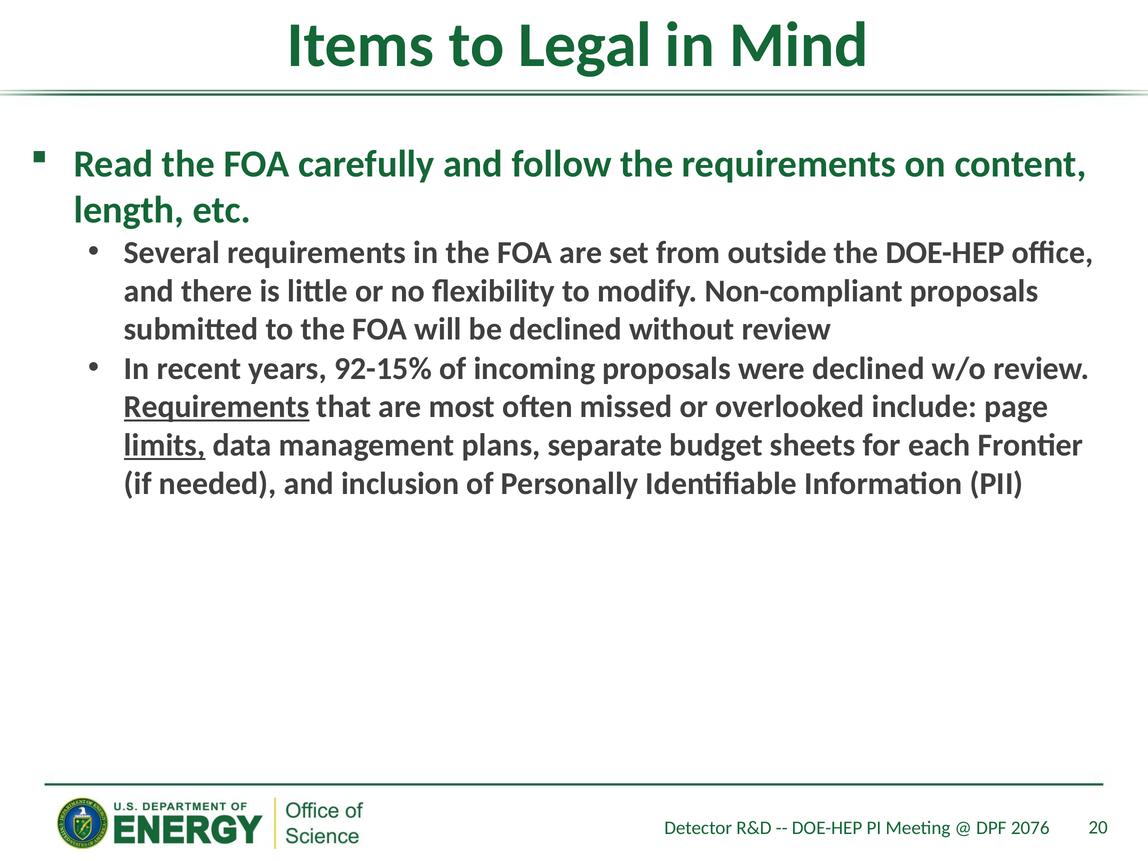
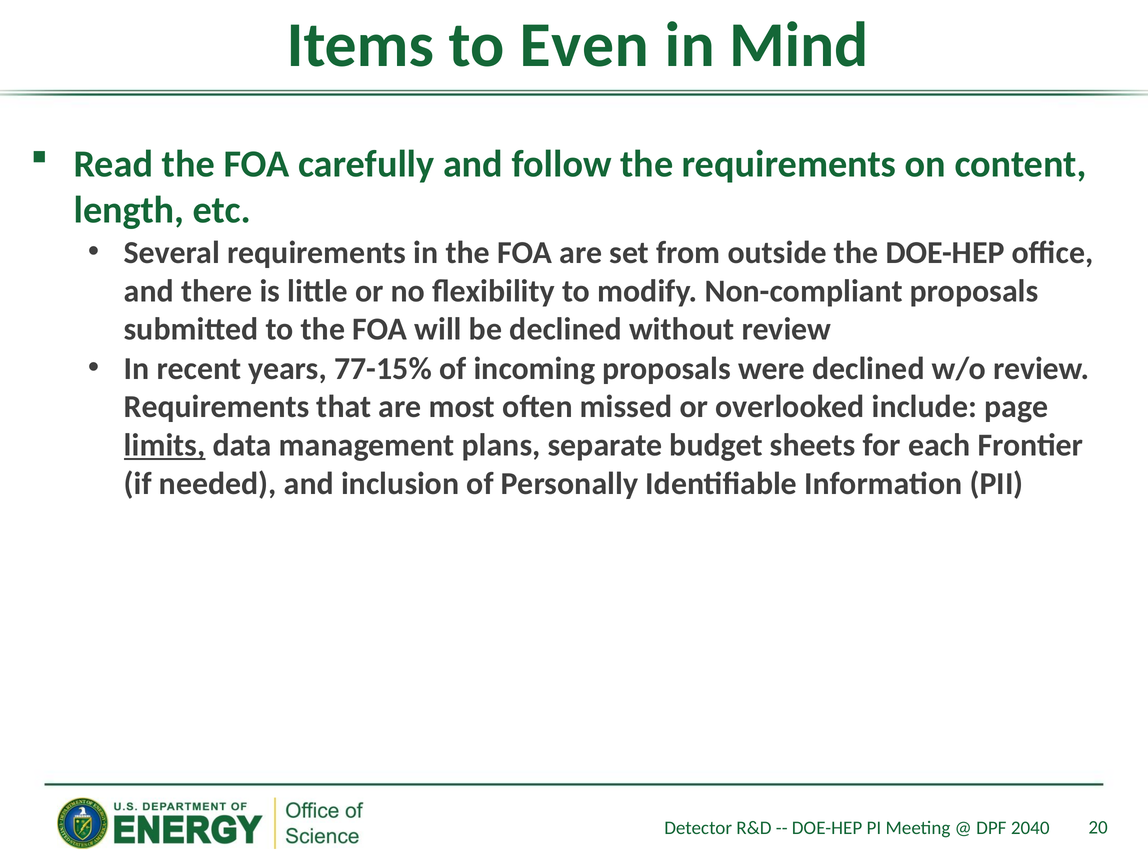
Legal: Legal -> Even
92-15%: 92-15% -> 77-15%
Requirements at (217, 407) underline: present -> none
2076: 2076 -> 2040
